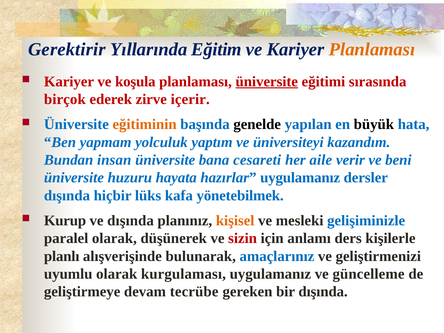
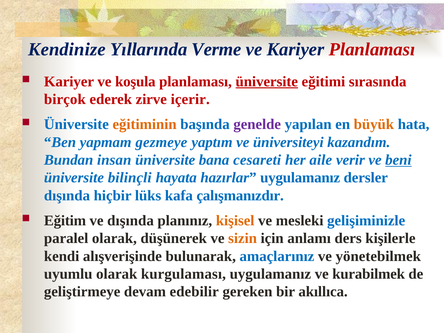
Gerektirir: Gerektirir -> Kendinize
Eğitim: Eğitim -> Verme
Planlaması at (372, 49) colour: orange -> red
genelde colour: black -> purple
büyük colour: black -> orange
yolculuk: yolculuk -> gezmeye
beni underline: none -> present
huzuru: huzuru -> bilinçli
yönetebilmek: yönetebilmek -> çalışmanızdır
Kurup: Kurup -> Eğitim
sizin colour: red -> orange
planlı: planlı -> kendi
geliştirmenizi: geliştirmenizi -> yönetebilmek
güncelleme: güncelleme -> kurabilmek
tecrübe: tecrübe -> edebilir
bir dışında: dışında -> akıllıca
